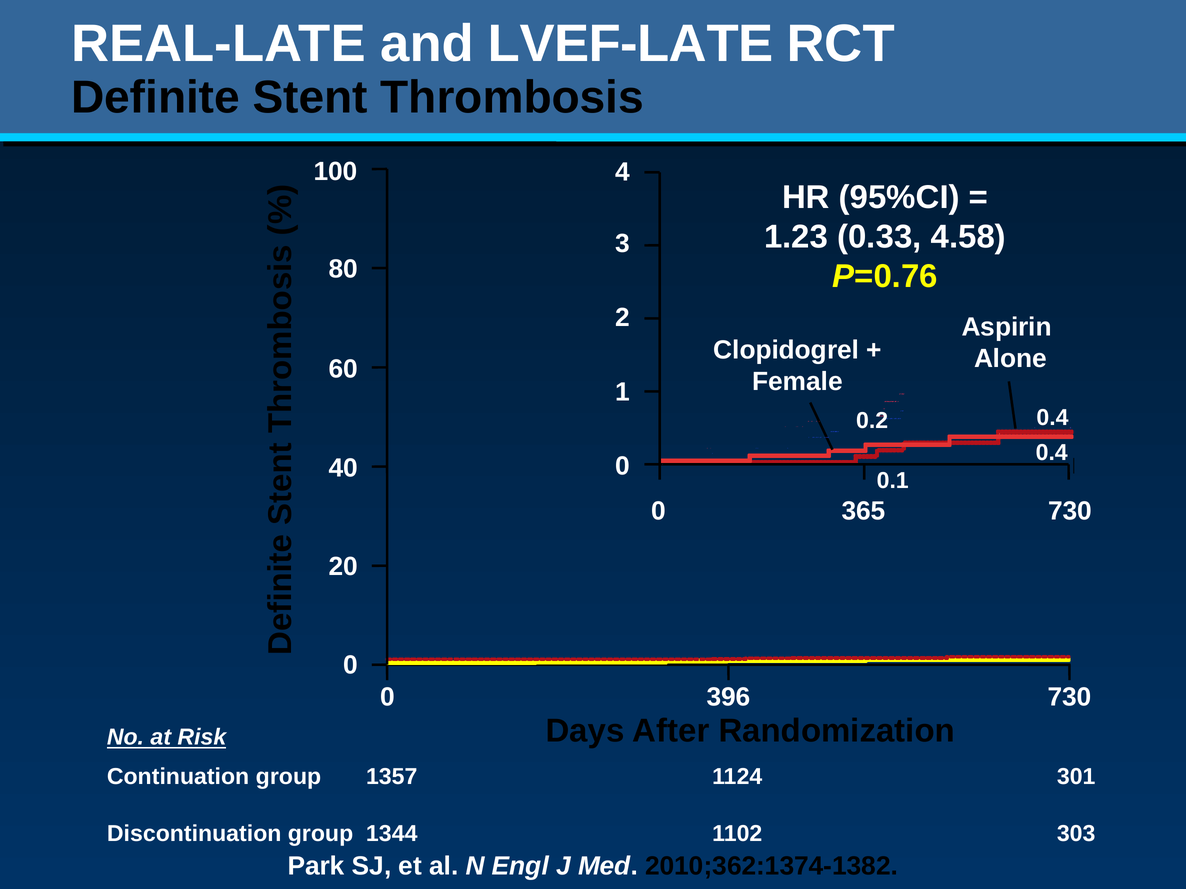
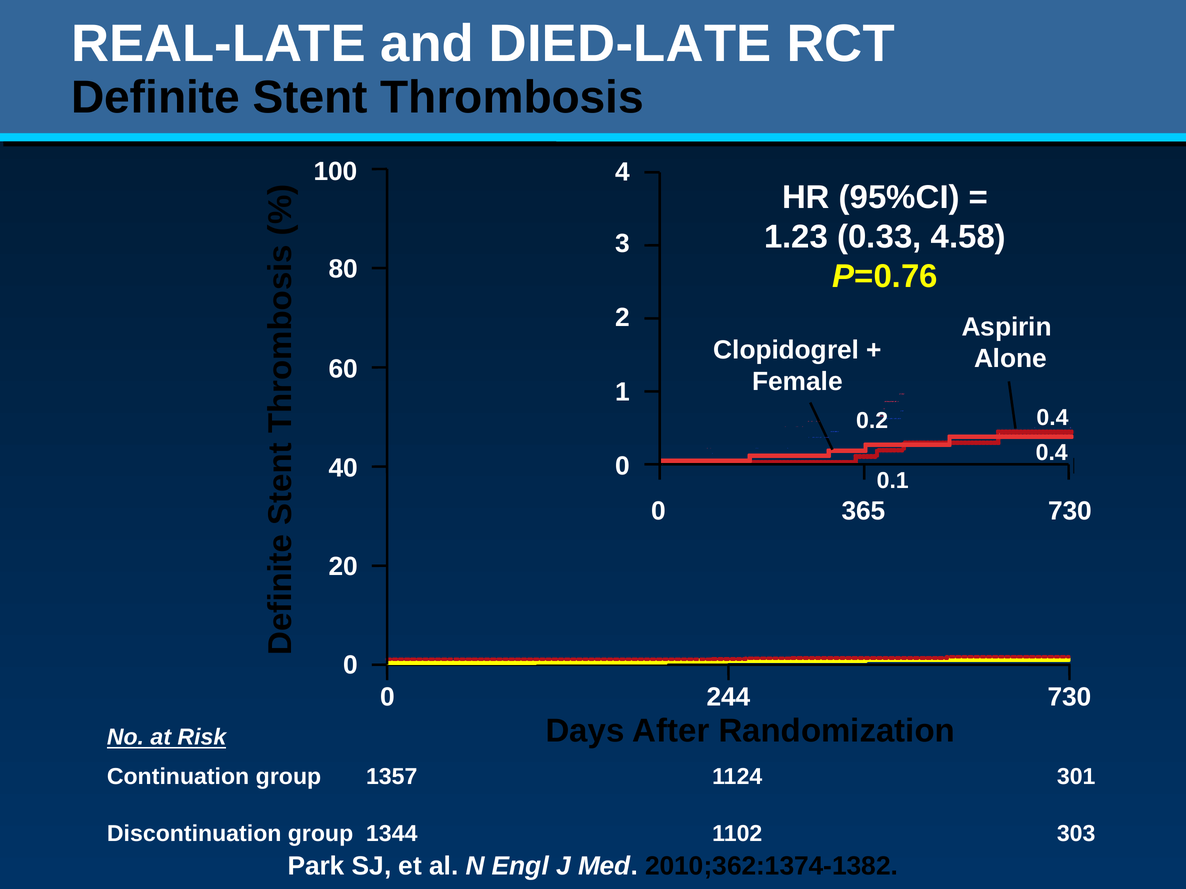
LVEF-LATE: LVEF-LATE -> DIED-LATE
396: 396 -> 244
